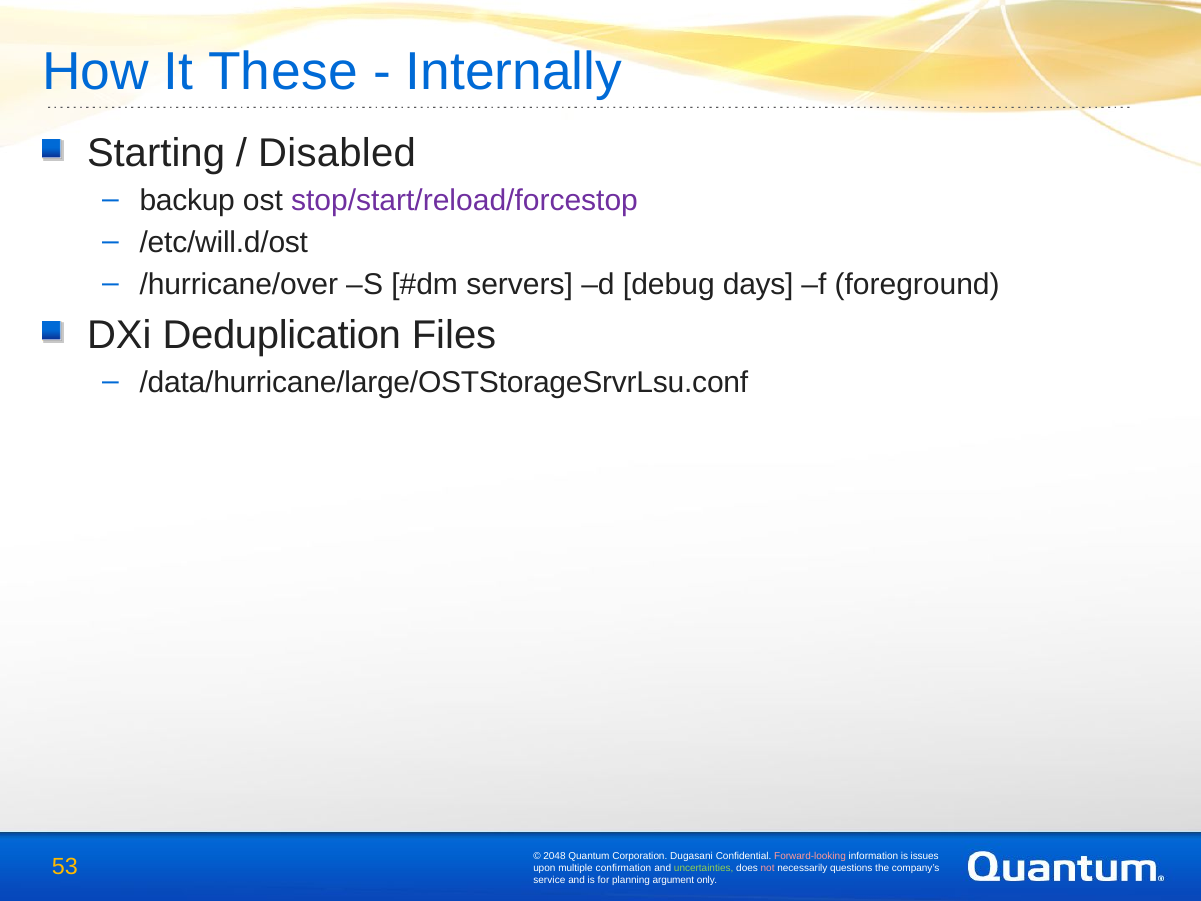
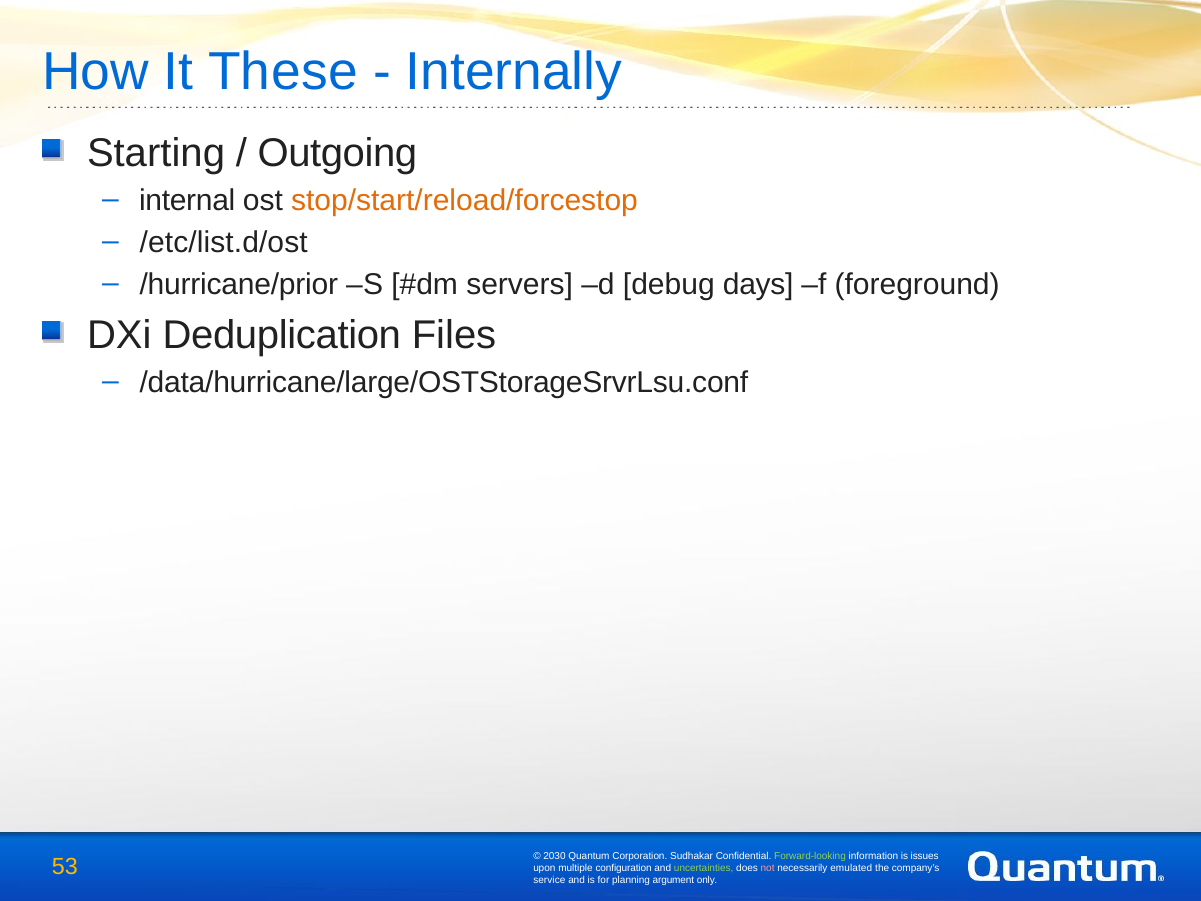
Disabled: Disabled -> Outgoing
backup: backup -> internal
stop/start/reload/forcestop colour: purple -> orange
/etc/will.d/ost: /etc/will.d/ost -> /etc/list.d/ost
/hurricane/over: /hurricane/over -> /hurricane/prior
2048: 2048 -> 2030
Dugasani: Dugasani -> Sudhakar
Forward-looking colour: pink -> light green
confirmation: confirmation -> configuration
questions: questions -> emulated
